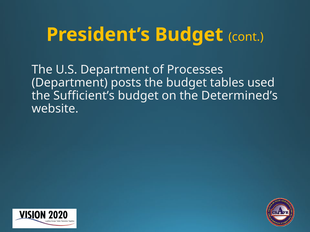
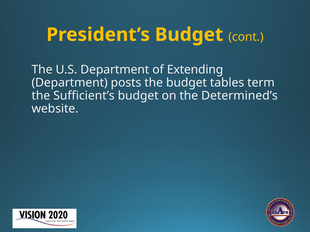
Processes: Processes -> Extending
used: used -> term
